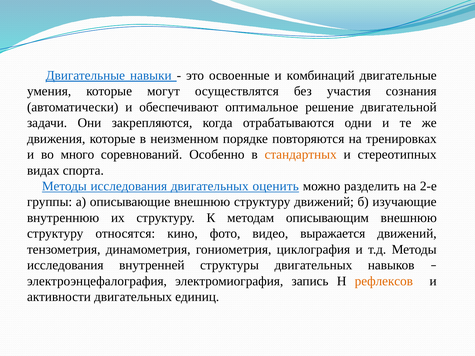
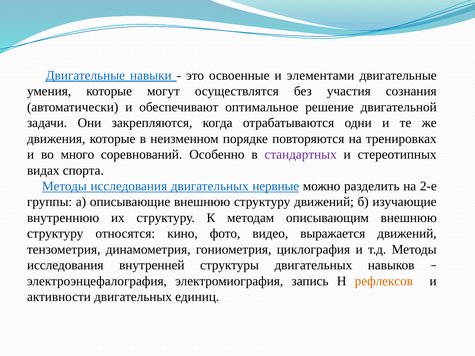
комбинаций: комбинаций -> элементами
стандартных colour: orange -> purple
оценить: оценить -> нервные
